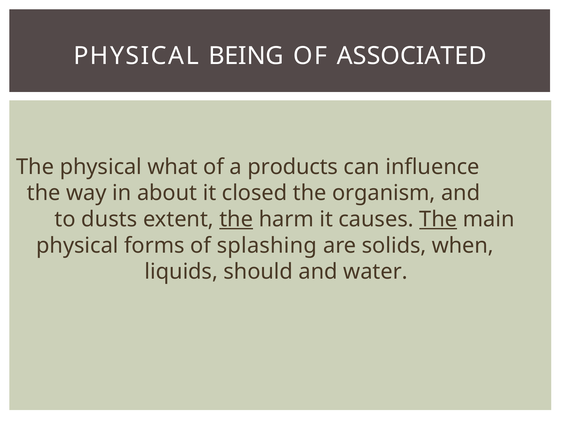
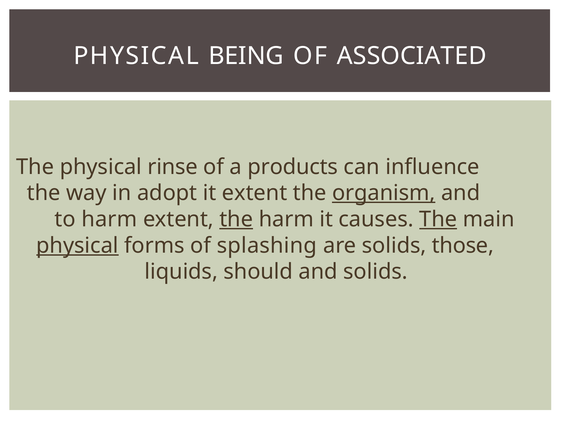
what: what -> rinse
about: about -> adopt
it closed: closed -> extent
organism underline: none -> present
to dusts: dusts -> harm
physical at (77, 245) underline: none -> present
when: when -> those
and water: water -> solids
